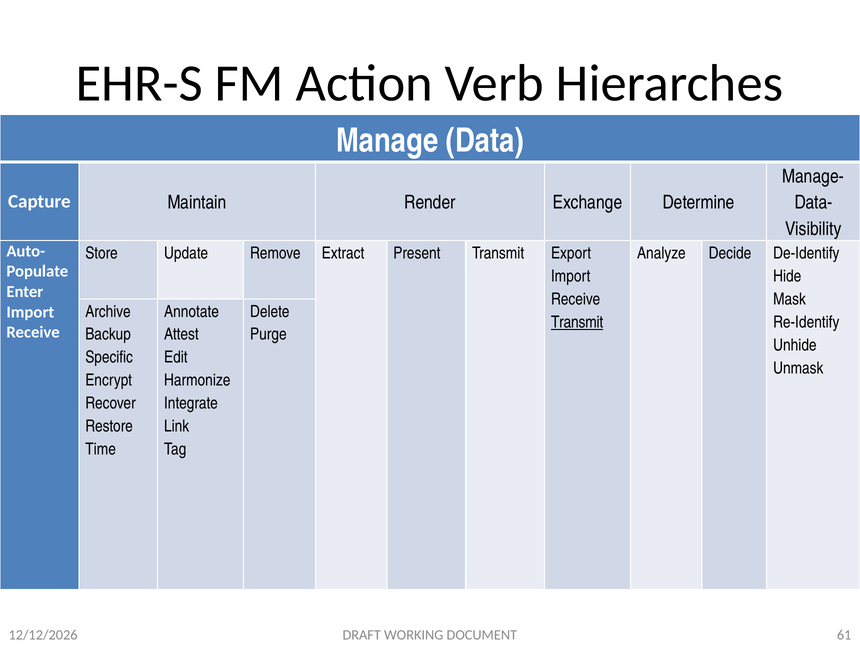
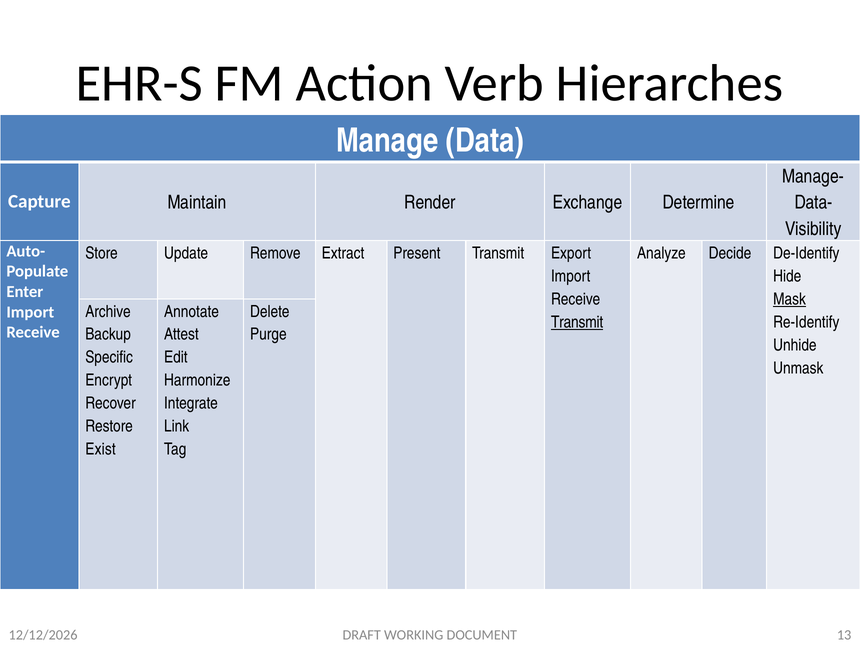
Mask underline: none -> present
Time: Time -> Exist
61: 61 -> 13
